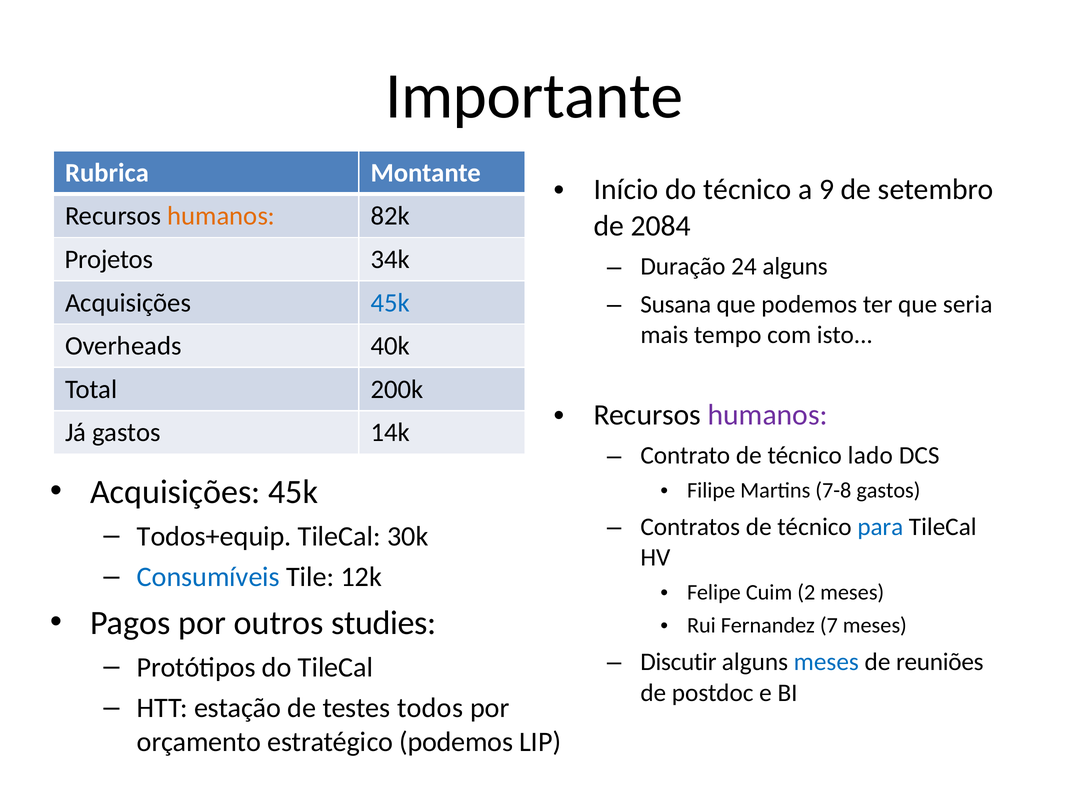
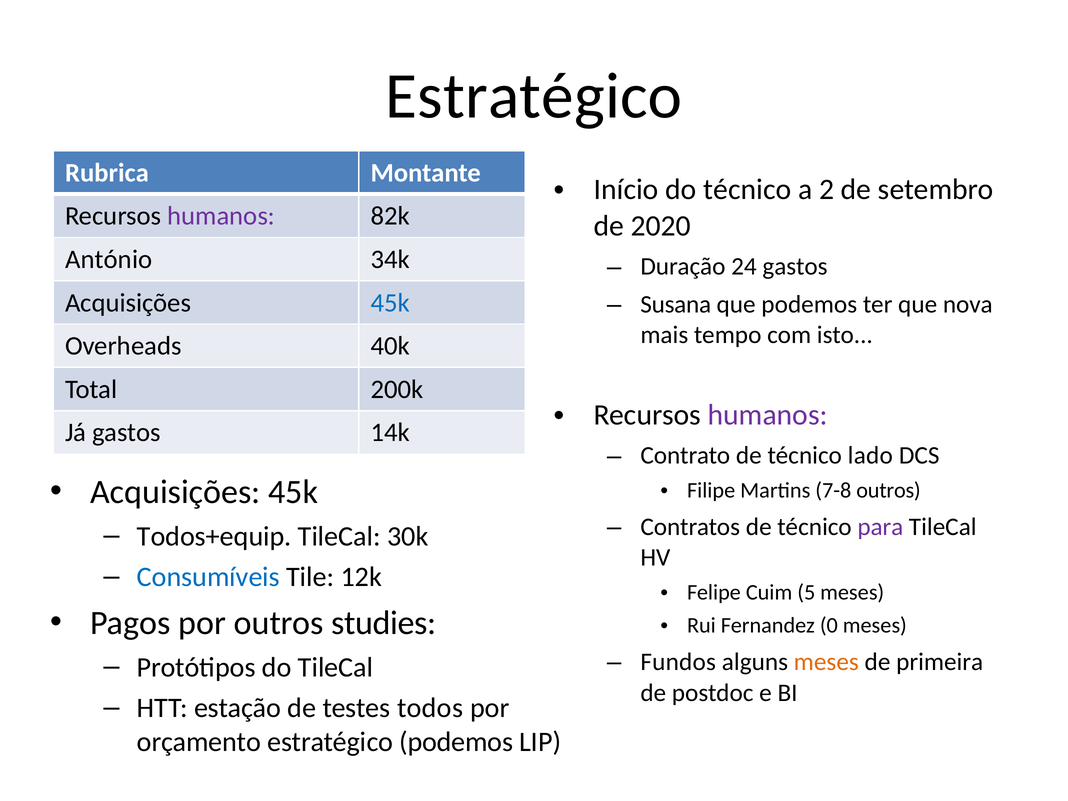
Importante at (534, 96): Importante -> Estratégico
9: 9 -> 2
humanos at (221, 216) colour: orange -> purple
2084: 2084 -> 2020
Projetos: Projetos -> António
24 alguns: alguns -> gastos
seria: seria -> nova
7-8 gastos: gastos -> outros
para colour: blue -> purple
2: 2 -> 5
7: 7 -> 0
Discutir: Discutir -> Fundos
meses at (826, 662) colour: blue -> orange
reuniões: reuniões -> primeira
